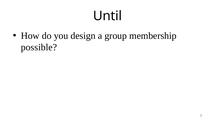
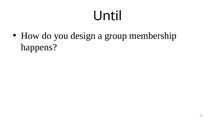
possible: possible -> happens
